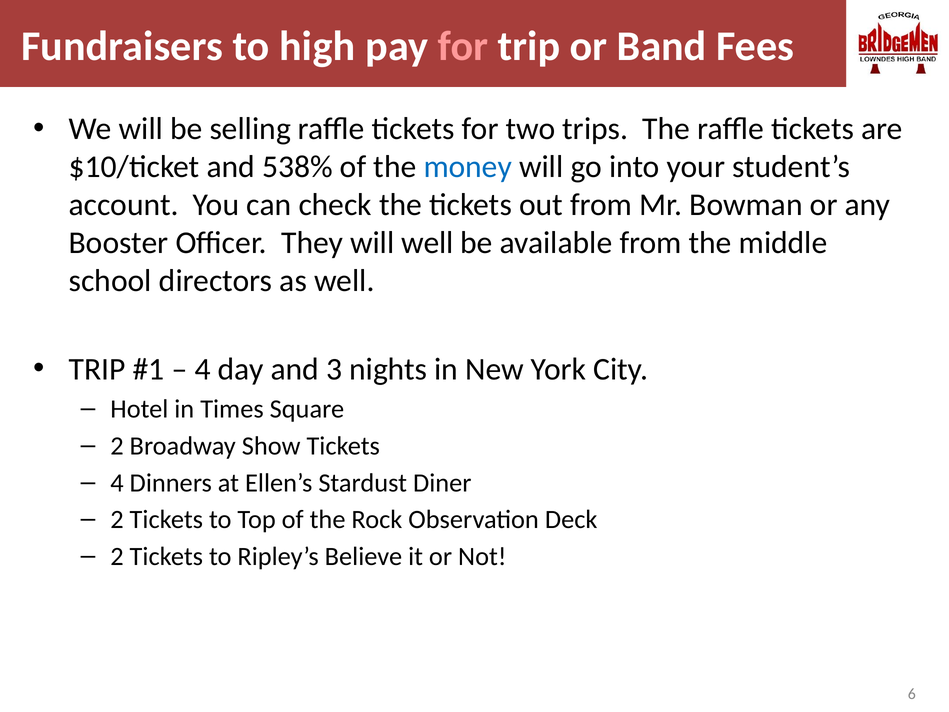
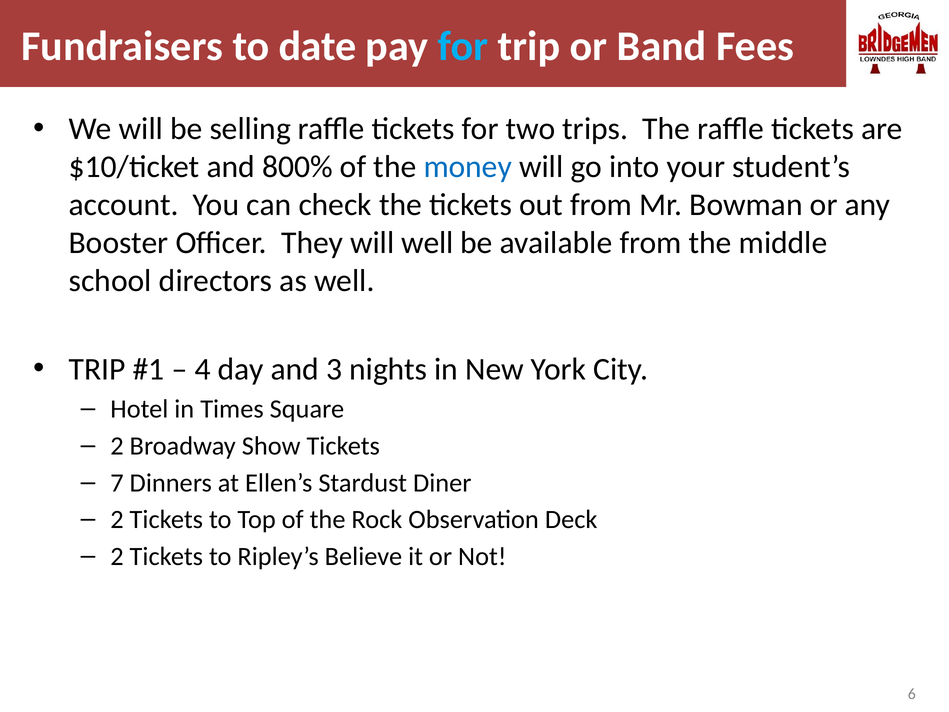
high: high -> date
for at (463, 46) colour: pink -> light blue
538%: 538% -> 800%
4 at (117, 483): 4 -> 7
